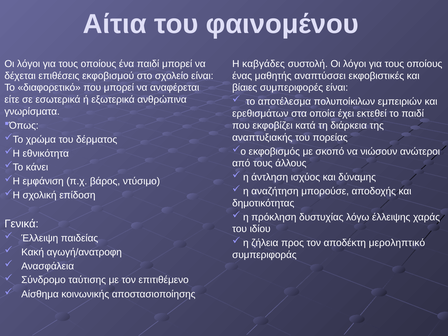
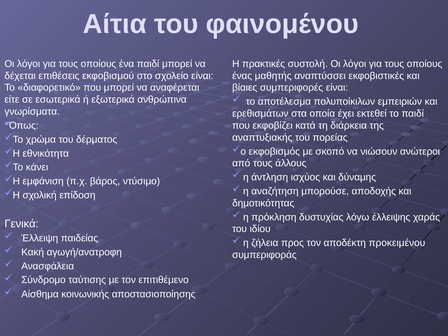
καβγάδες: καβγάδες -> πρακτικές
μεροληπτικό: μεροληπτικό -> προκειμένου
